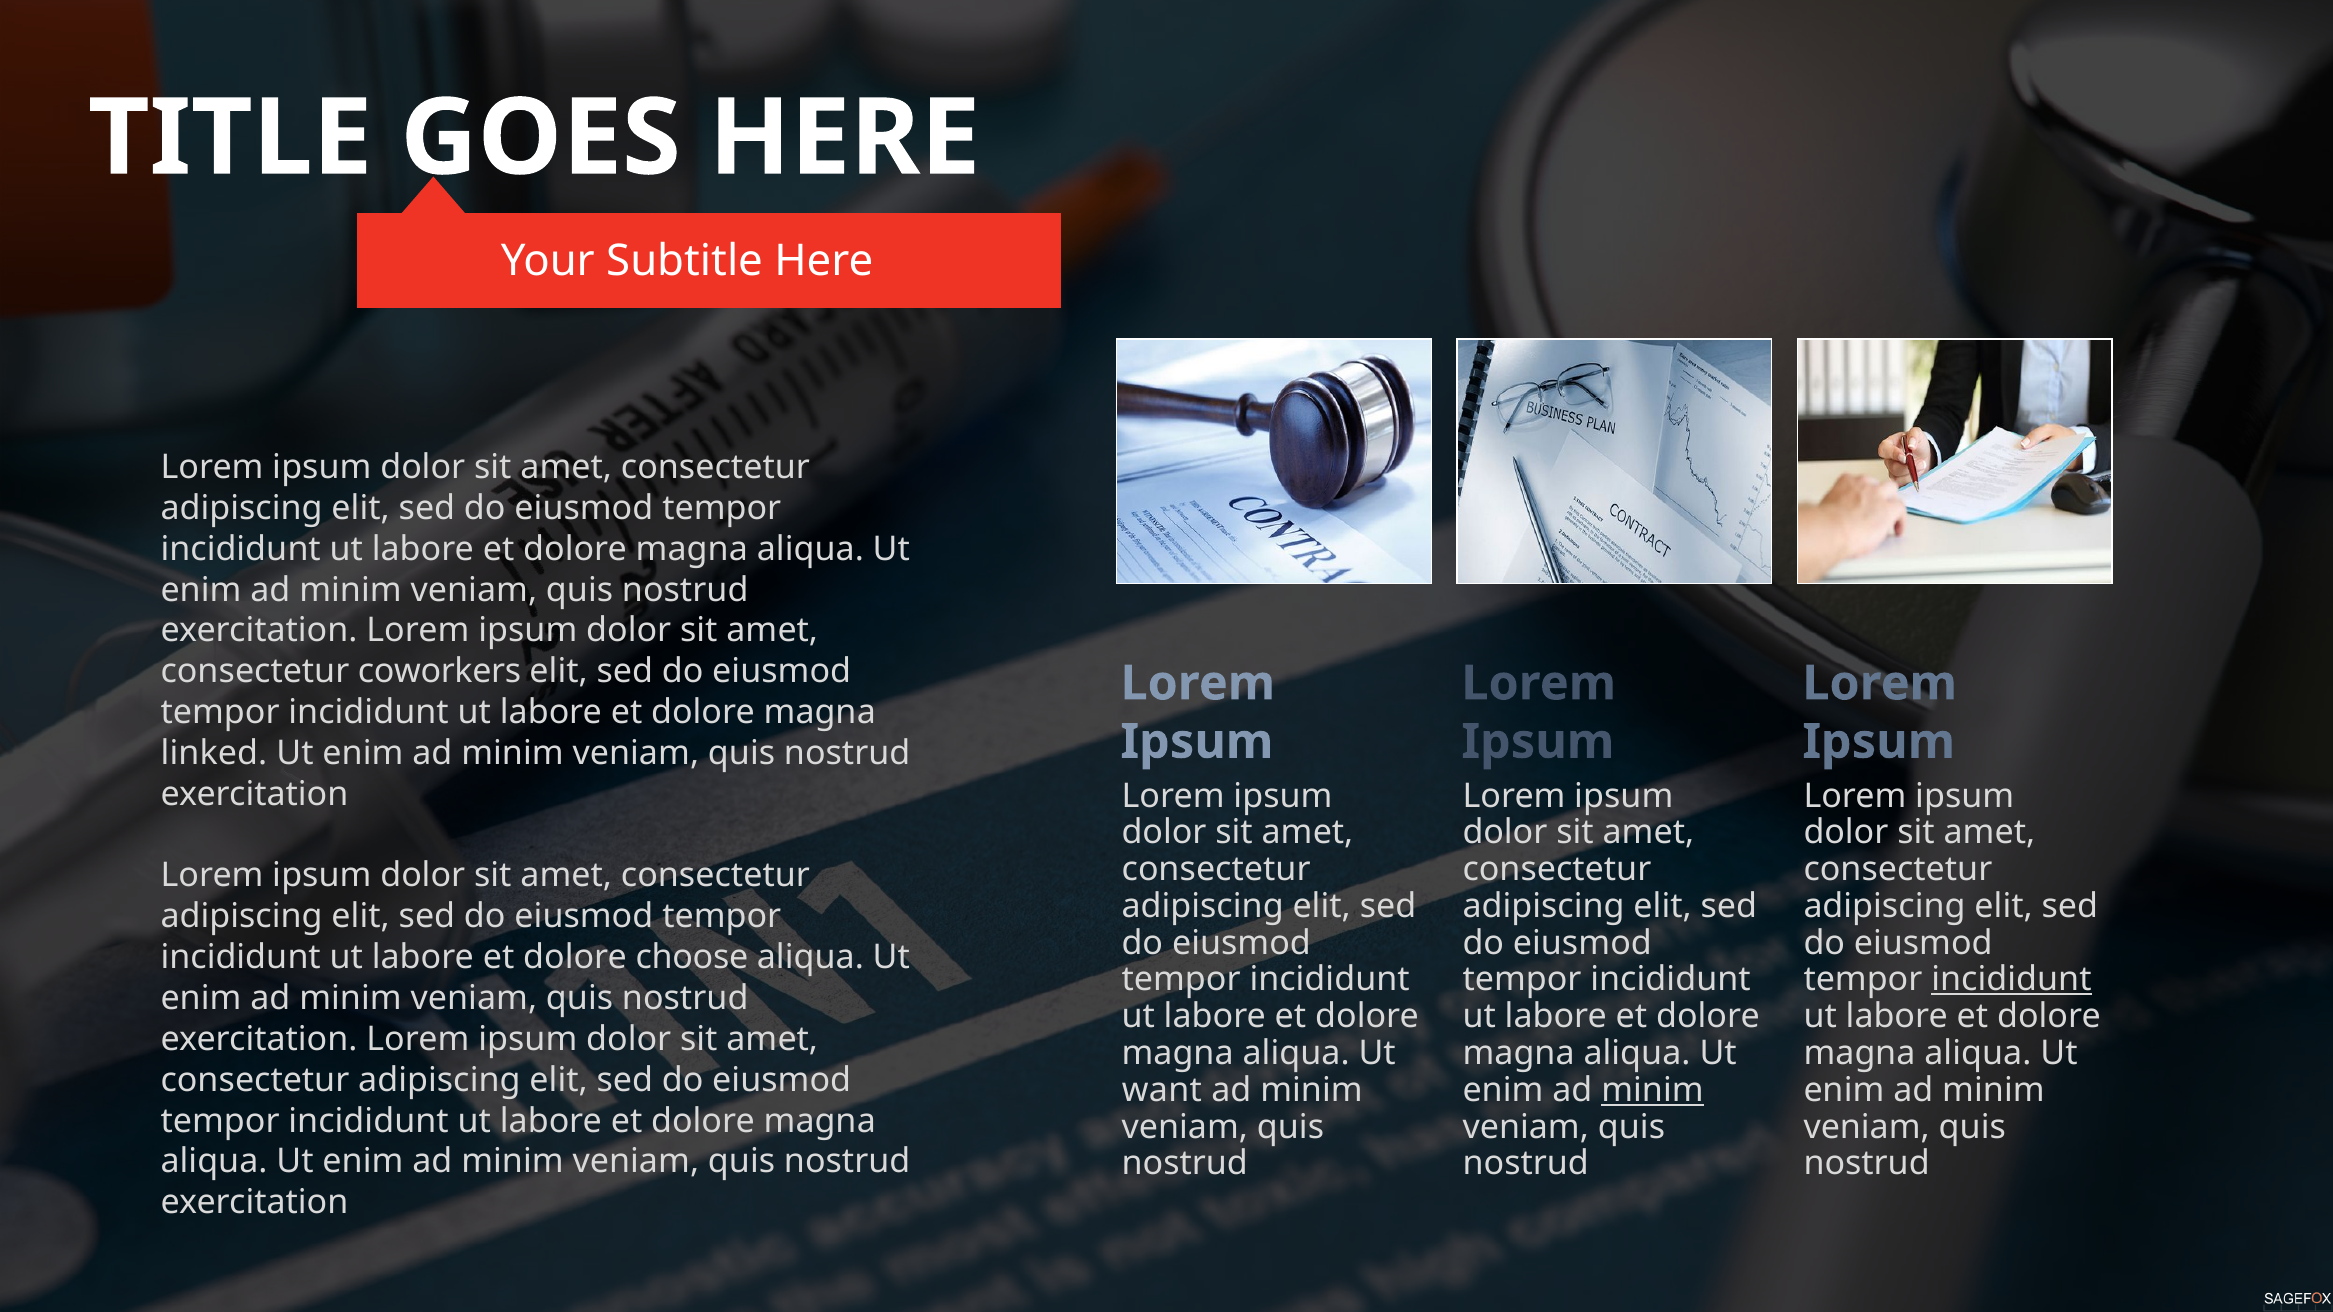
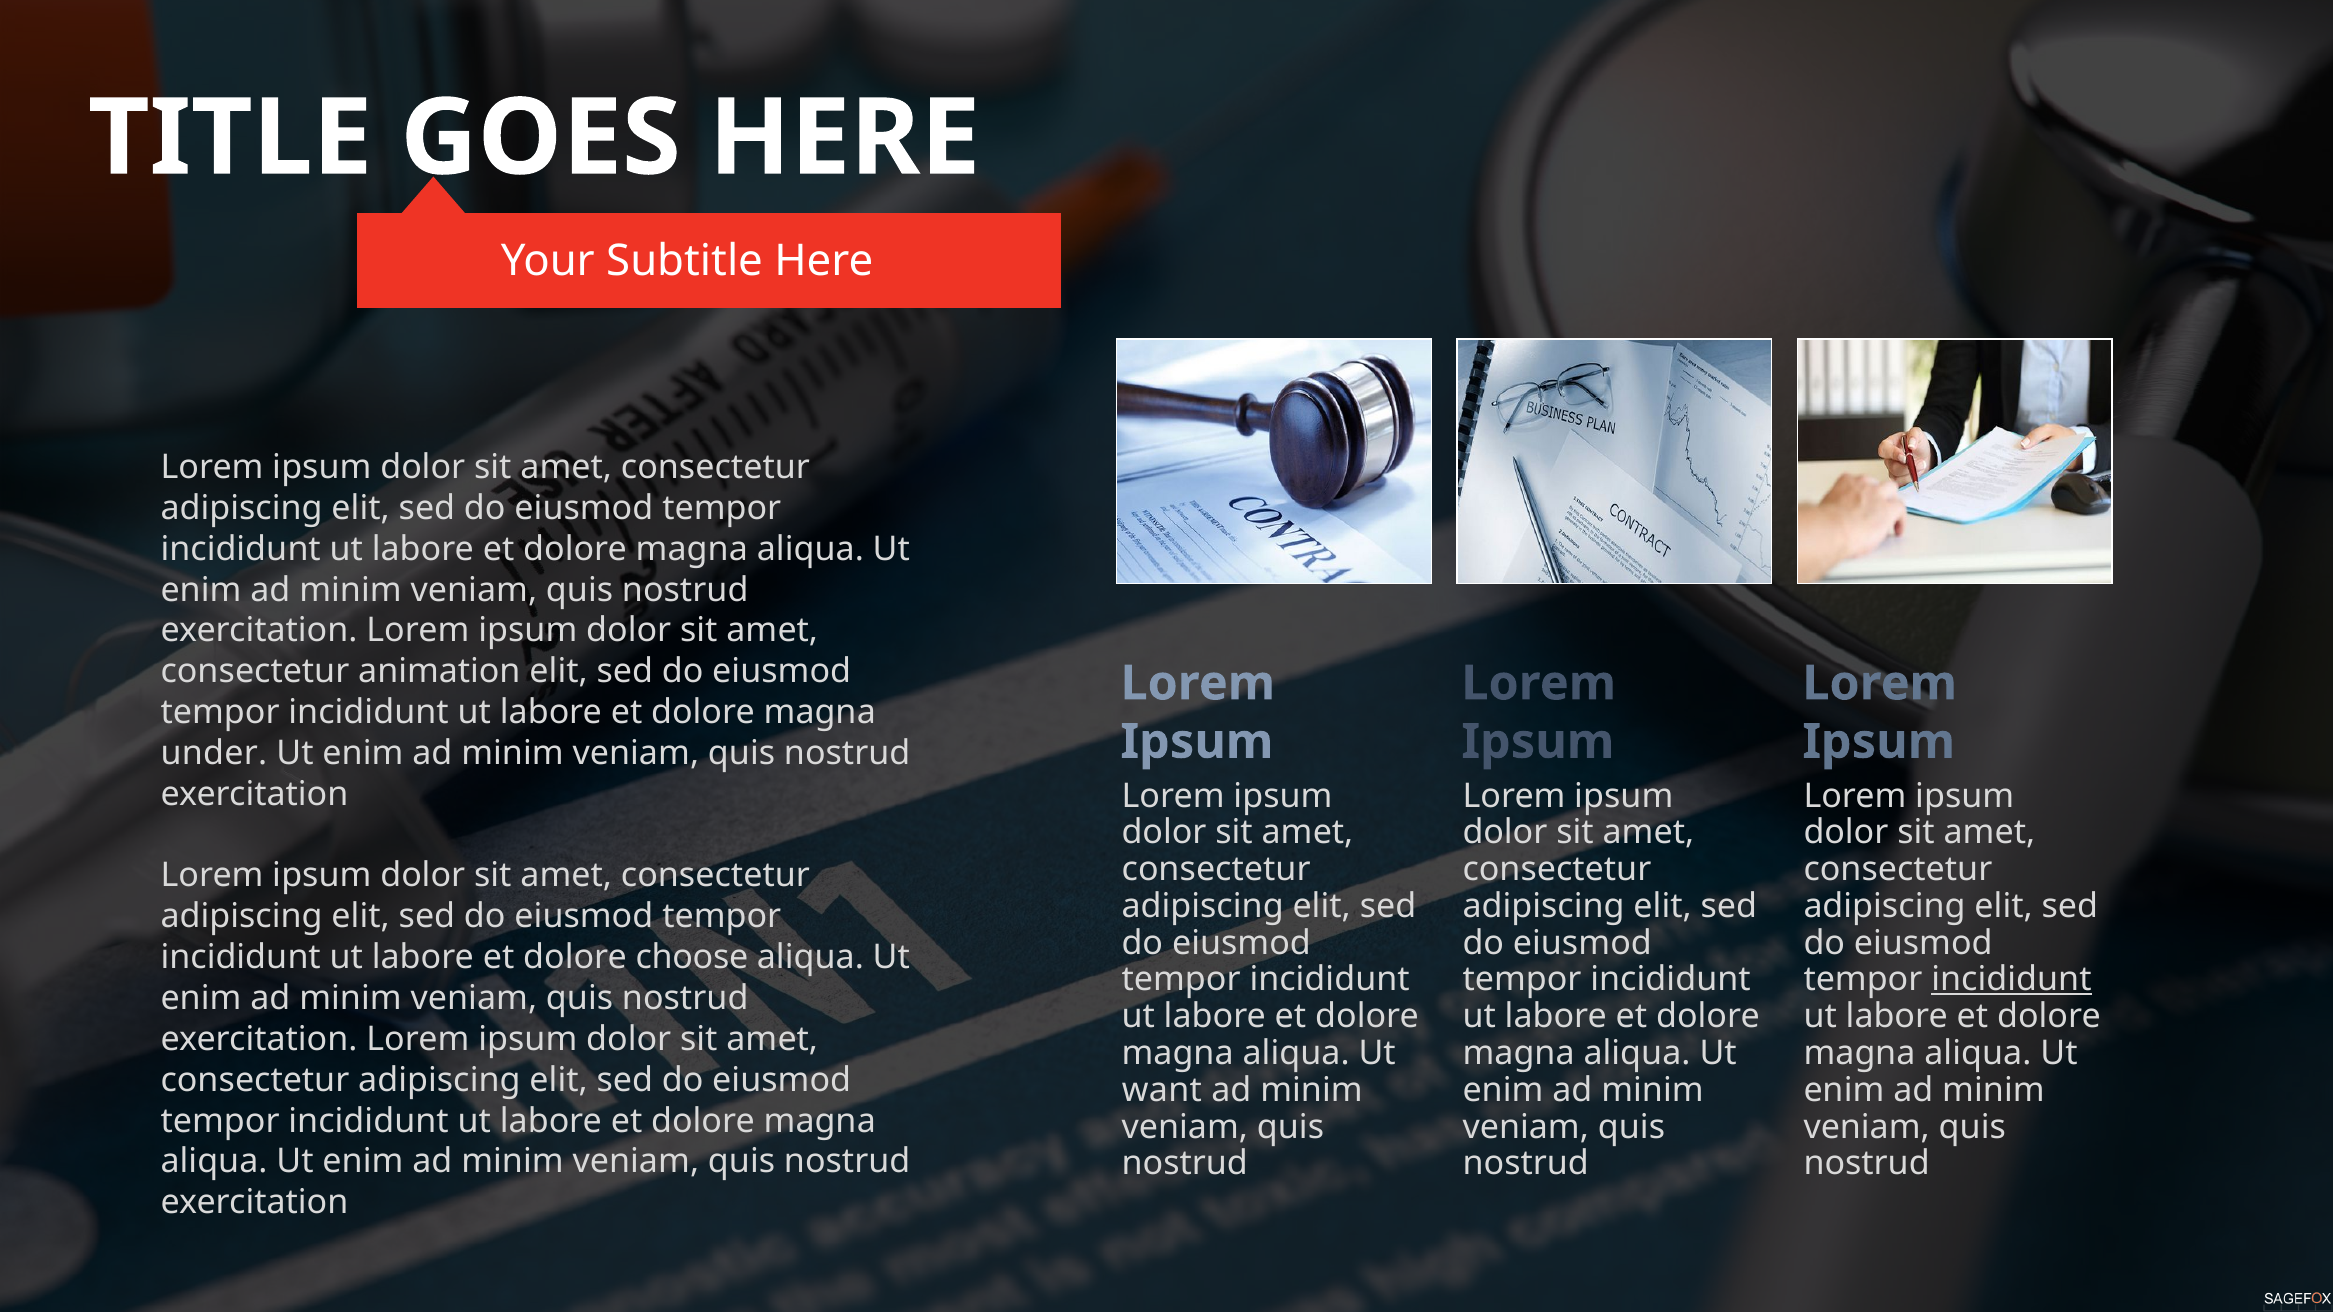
coworkers: coworkers -> animation
linked: linked -> under
minim at (1652, 1090) underline: present -> none
